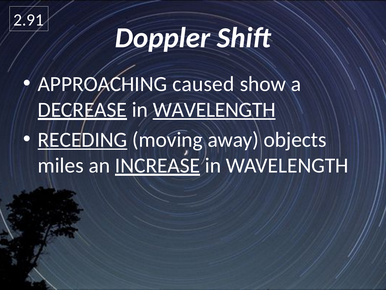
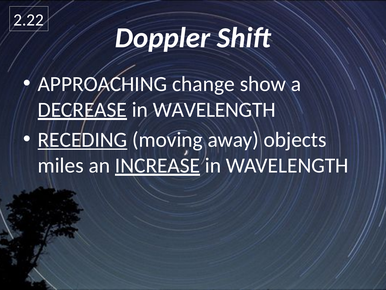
2.91: 2.91 -> 2.22
caused: caused -> change
WAVELENGTH at (214, 110) underline: present -> none
